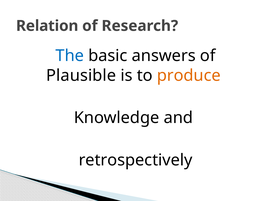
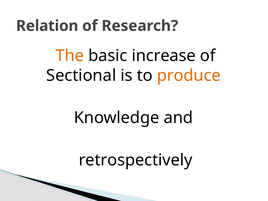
The colour: blue -> orange
answers: answers -> increase
Plausible: Plausible -> Sectional
